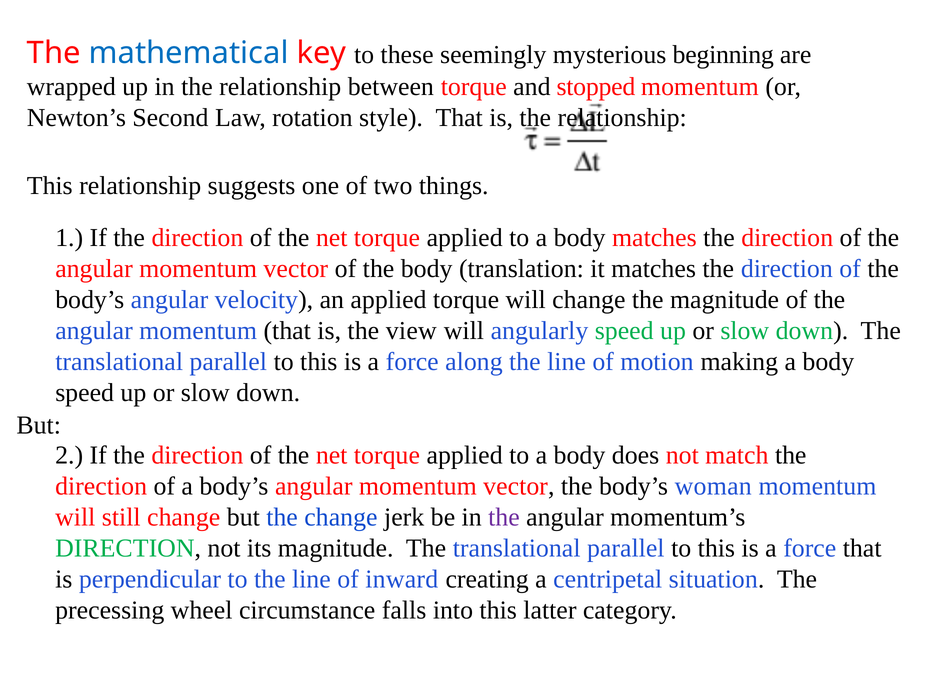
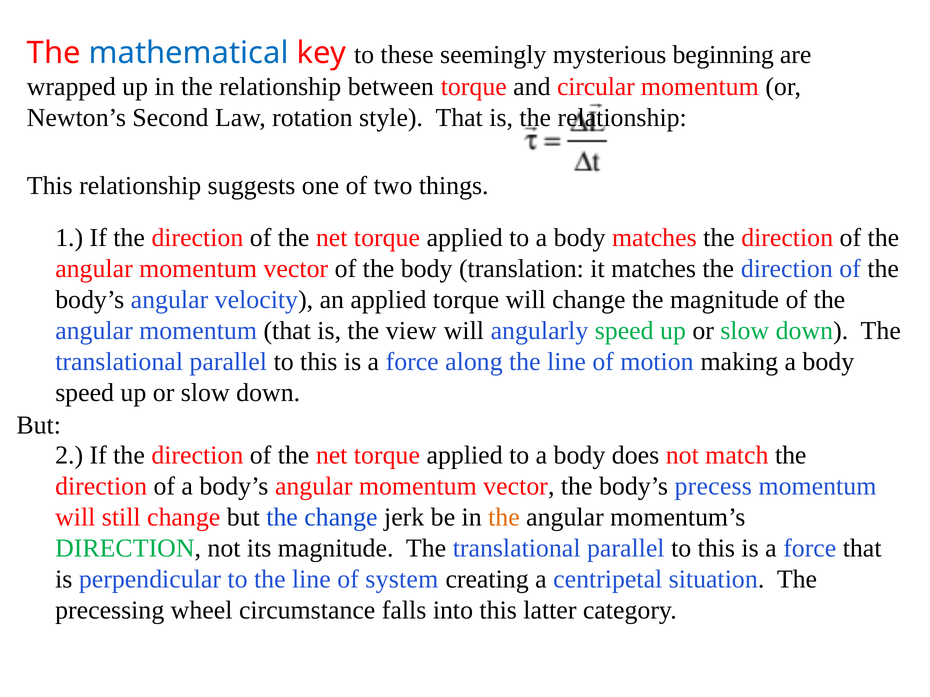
stopped: stopped -> circular
woman: woman -> precess
the at (504, 518) colour: purple -> orange
inward: inward -> system
